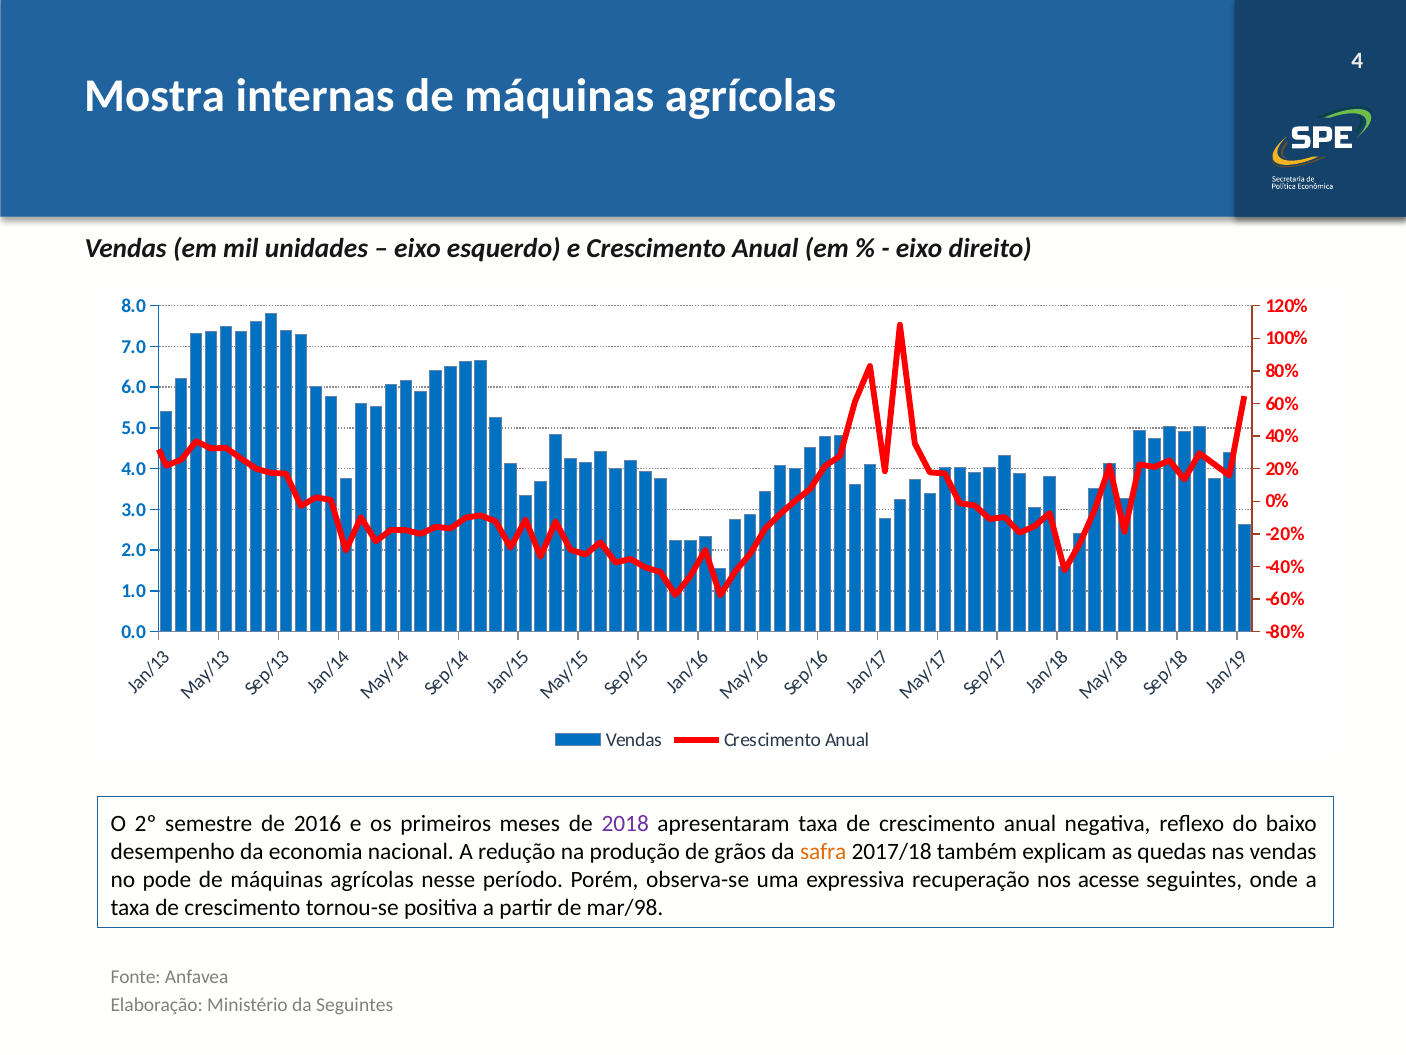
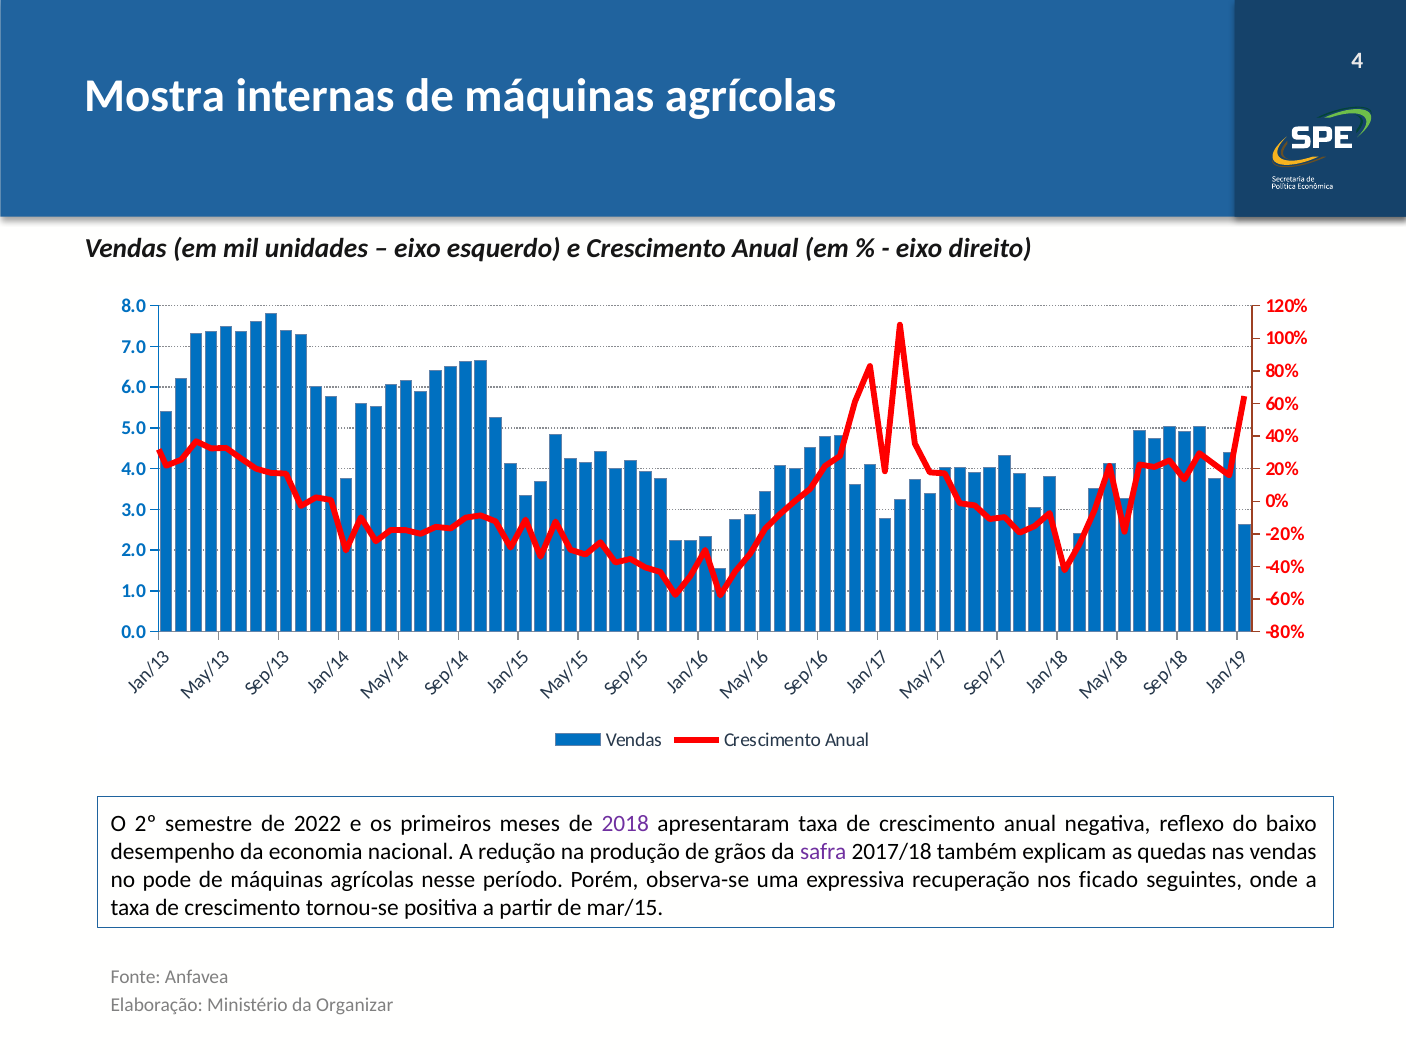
2016: 2016 -> 2022
safra colour: orange -> purple
acesse: acesse -> ficado
mar/98: mar/98 -> mar/15
da Seguintes: Seguintes -> Organizar
